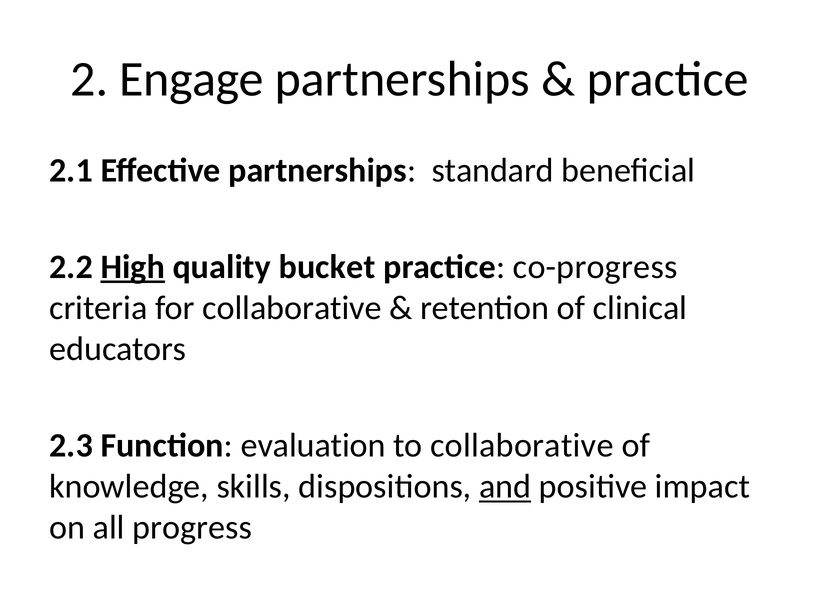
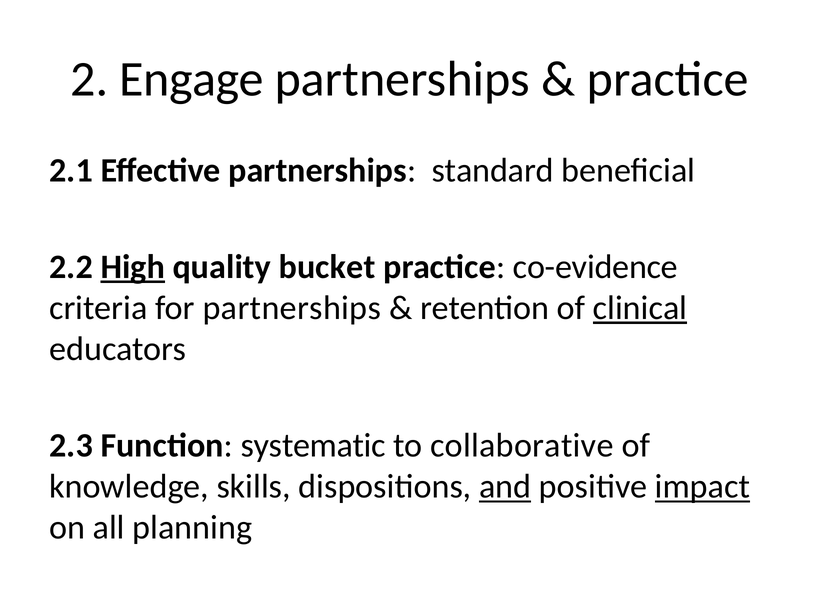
co-progress: co-progress -> co-evidence
for collaborative: collaborative -> partnerships
clinical underline: none -> present
evaluation: evaluation -> systematic
impact underline: none -> present
progress: progress -> planning
